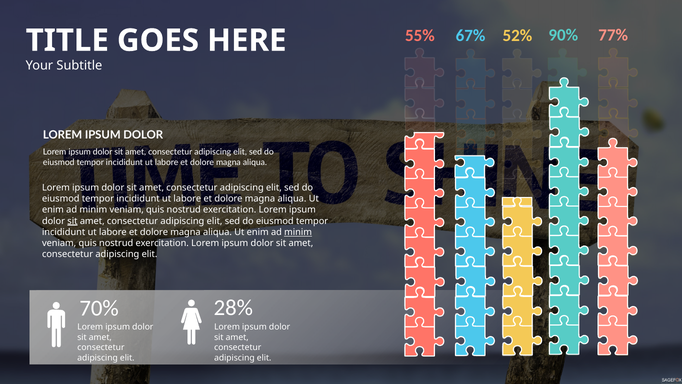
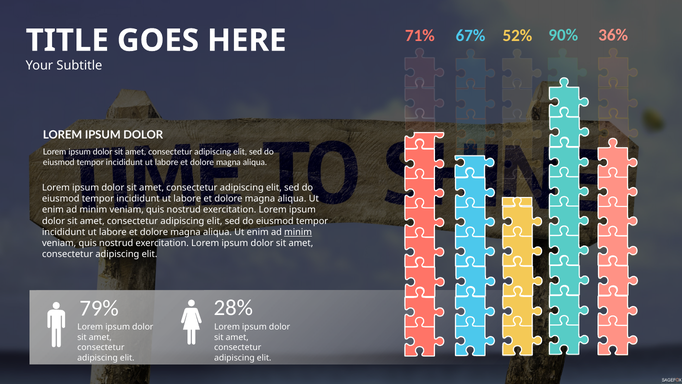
77%: 77% -> 36%
55%: 55% -> 71%
sit at (72, 221) underline: present -> none
70%: 70% -> 79%
